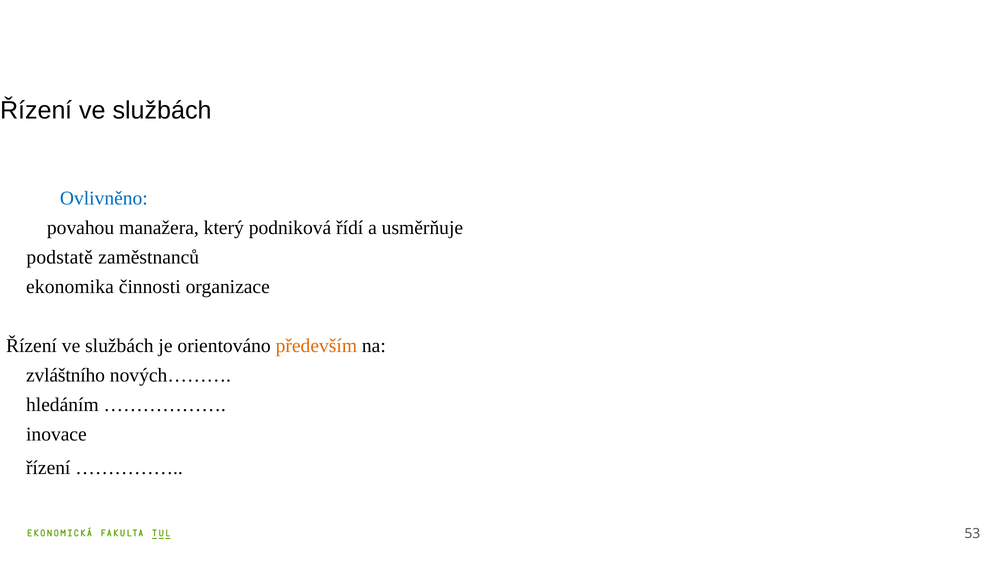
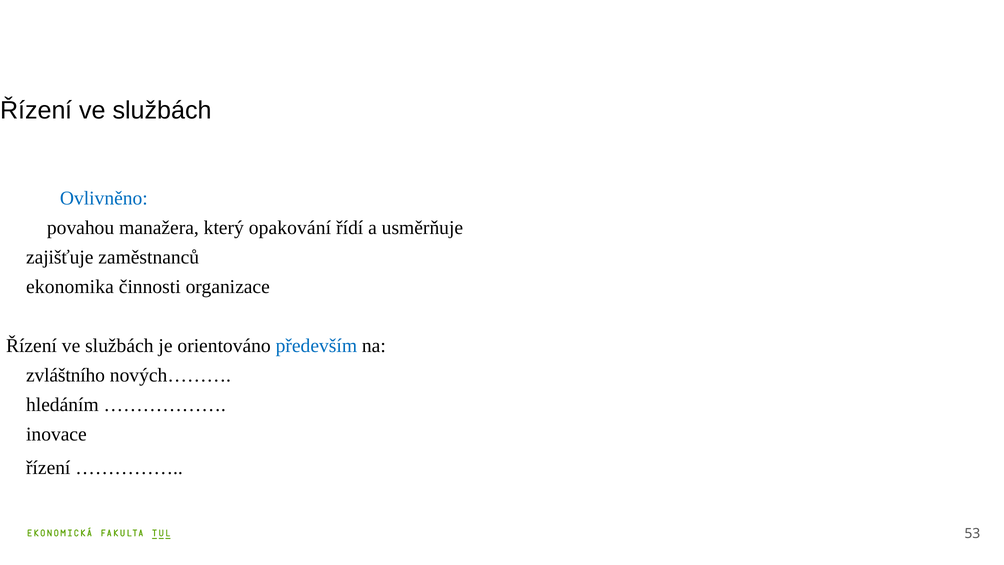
podniková: podniková -> opakování
podstatě: podstatě -> zajišťuje
především colour: orange -> blue
